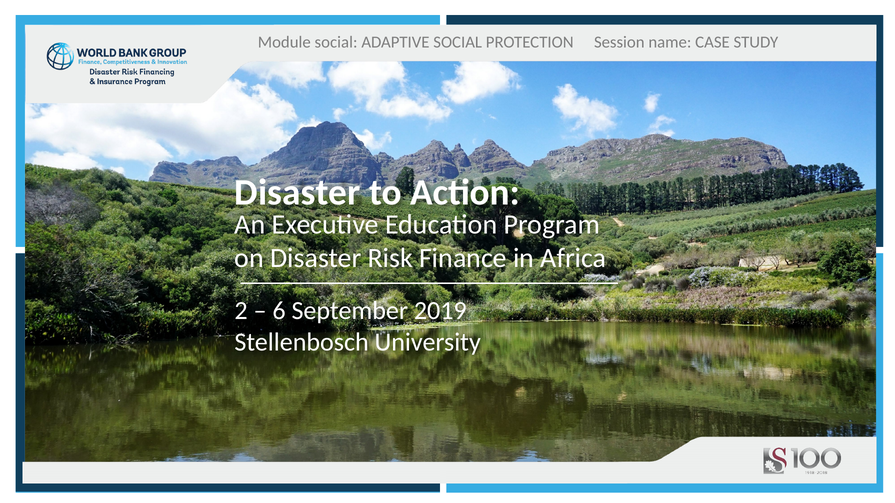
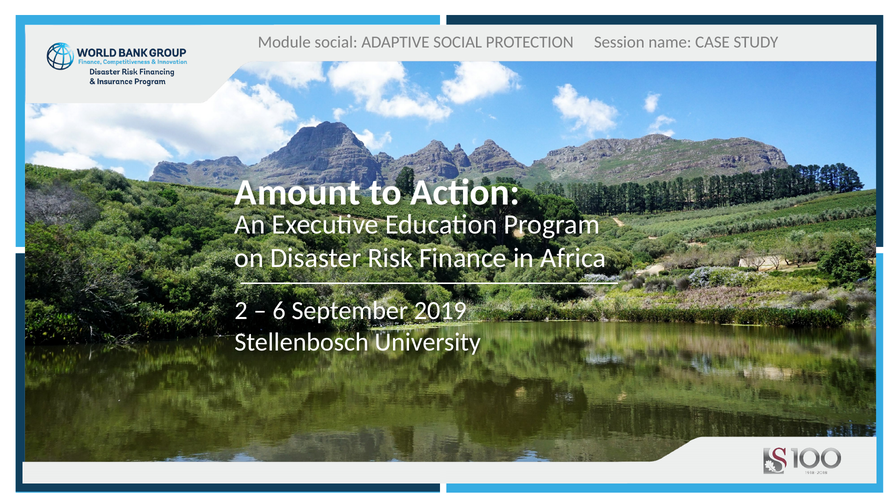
Disaster at (297, 192): Disaster -> Amount
